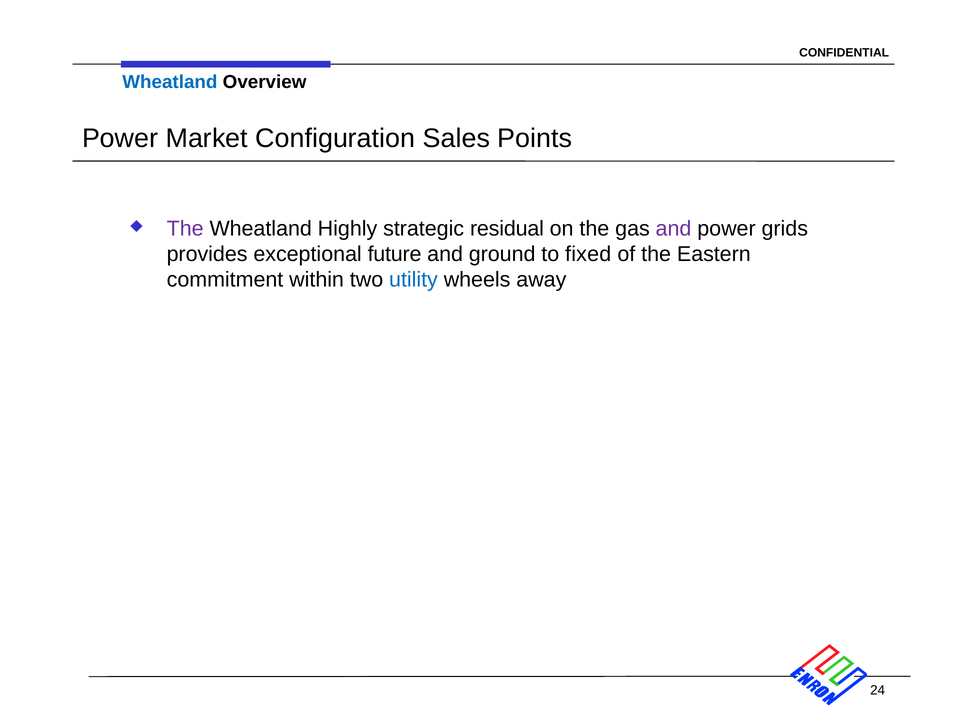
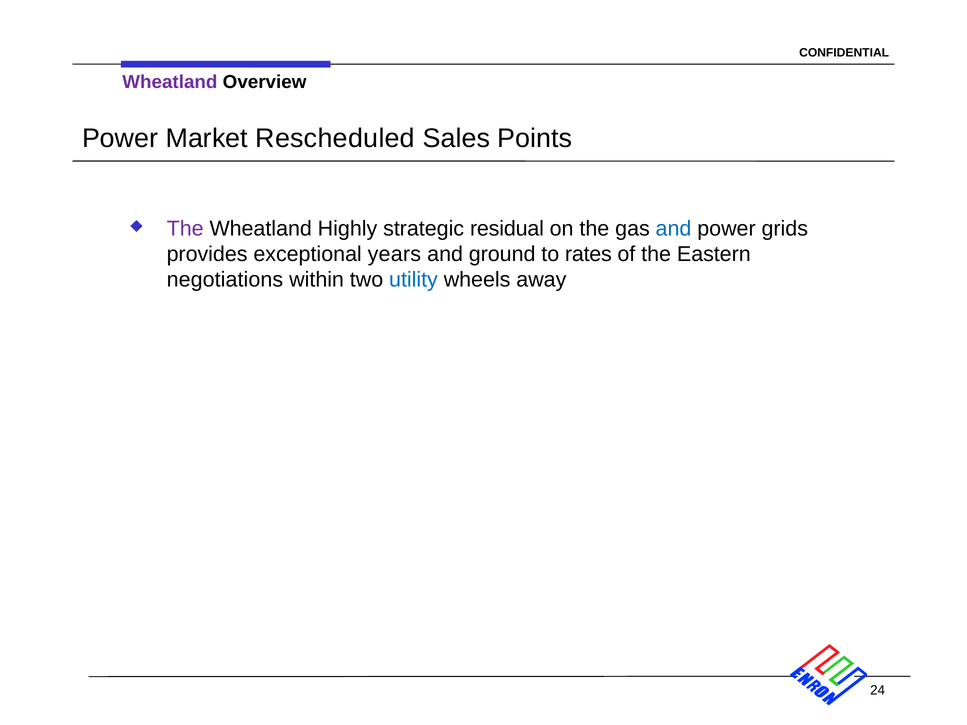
Wheatland at (170, 82) colour: blue -> purple
Configuration: Configuration -> Rescheduled
and at (673, 228) colour: purple -> blue
future: future -> years
fixed: fixed -> rates
commitment: commitment -> negotiations
